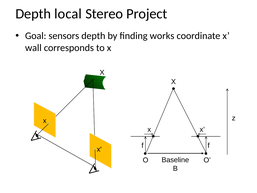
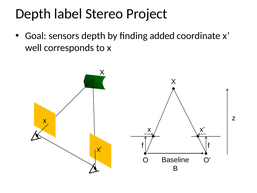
local: local -> label
works: works -> added
wall: wall -> well
